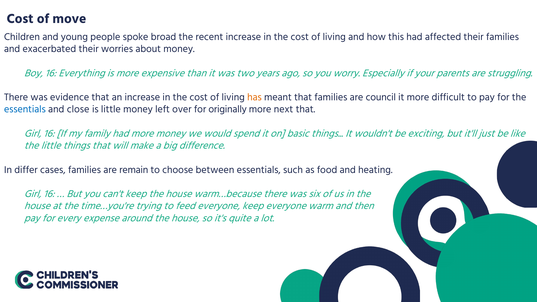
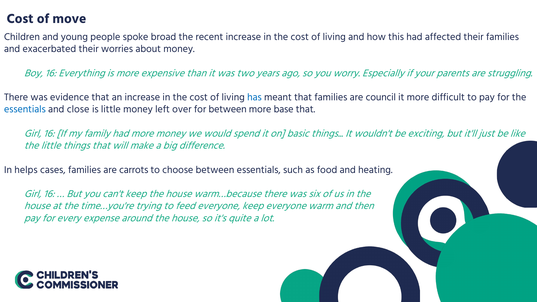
has colour: orange -> blue
for originally: originally -> between
next: next -> base
differ: differ -> helps
remain: remain -> carrots
